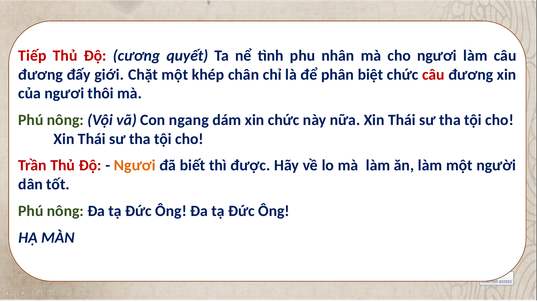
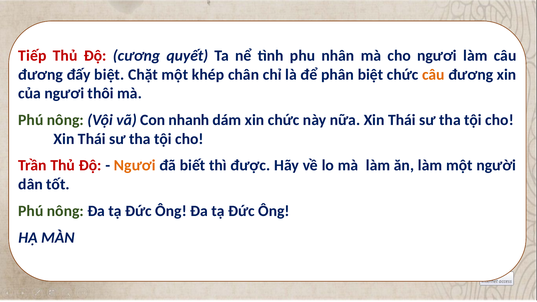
đấy giới: giới -> biệt
câu at (433, 75) colour: red -> orange
ngang: ngang -> nhanh
